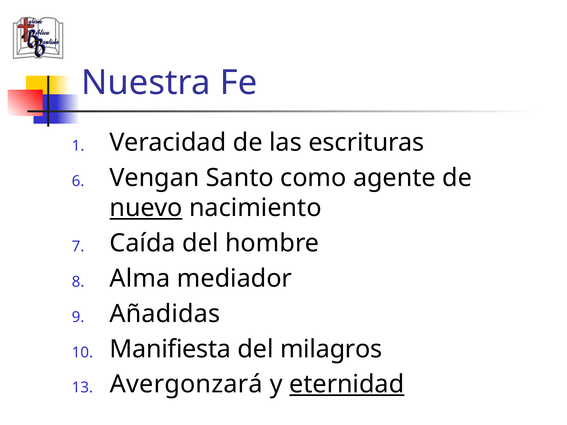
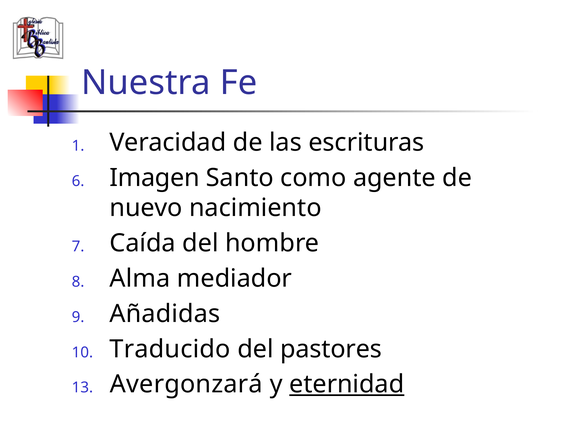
Vengan: Vengan -> Imagen
nuevo underline: present -> none
Manifiesta: Manifiesta -> Traducido
milagros: milagros -> pastores
